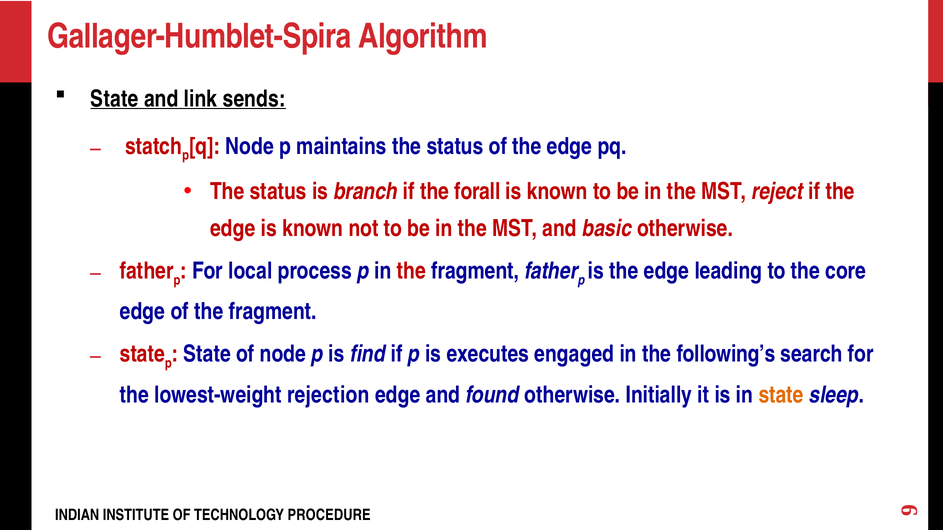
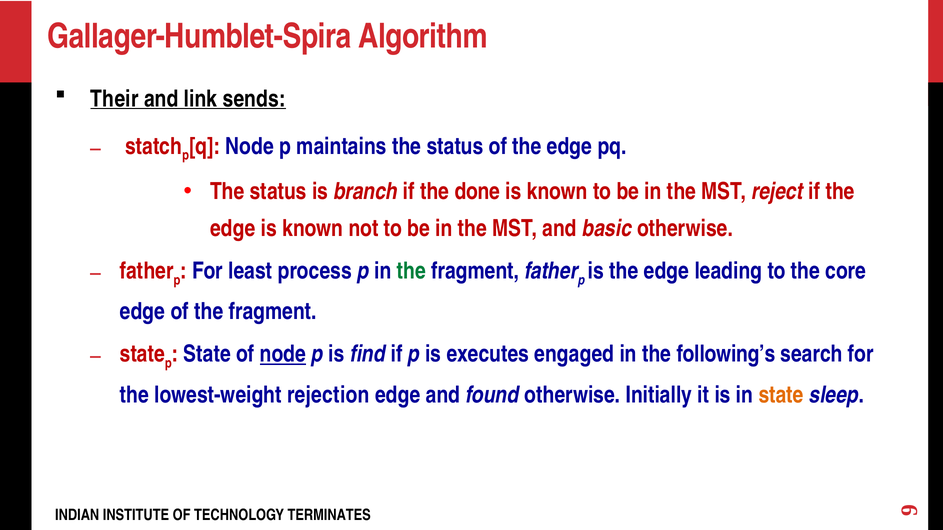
State at (115, 99): State -> Their
forall: forall -> done
local: local -> least
the at (411, 271) colour: red -> green
node at (283, 354) underline: none -> present
PROCEDURE: PROCEDURE -> TERMINATES
